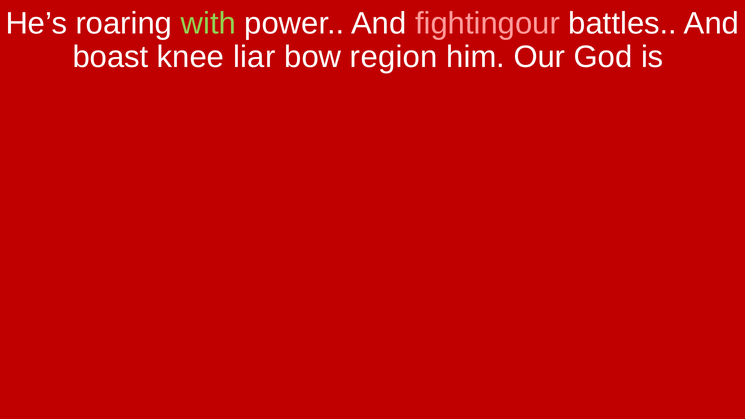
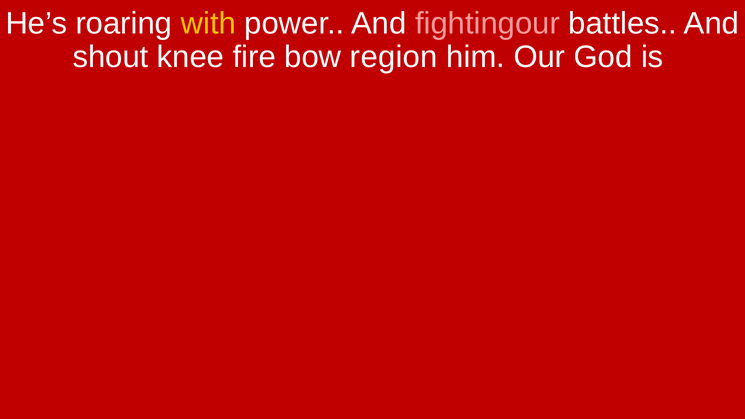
with colour: light green -> yellow
boast: boast -> shout
liar: liar -> fire
